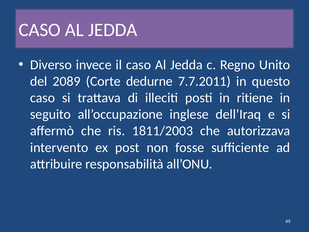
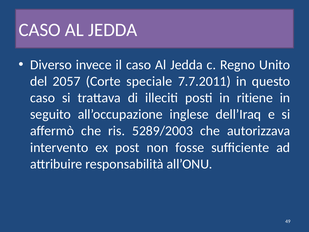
2089: 2089 -> 2057
dedurne: dedurne -> speciale
1811/2003: 1811/2003 -> 5289/2003
